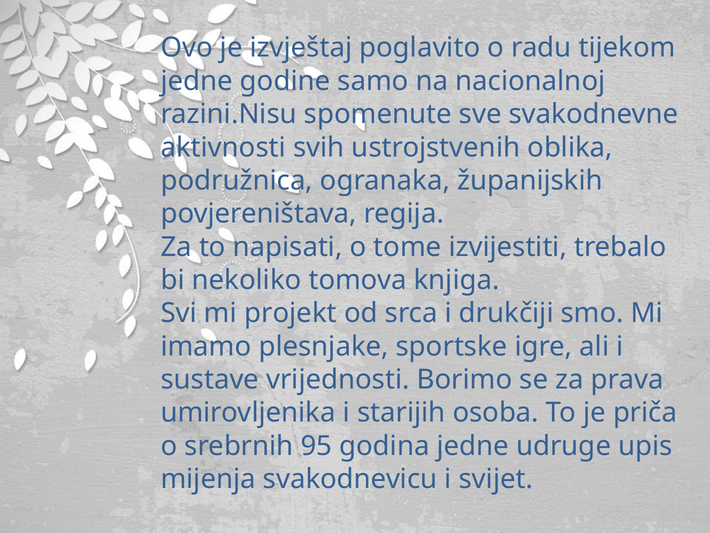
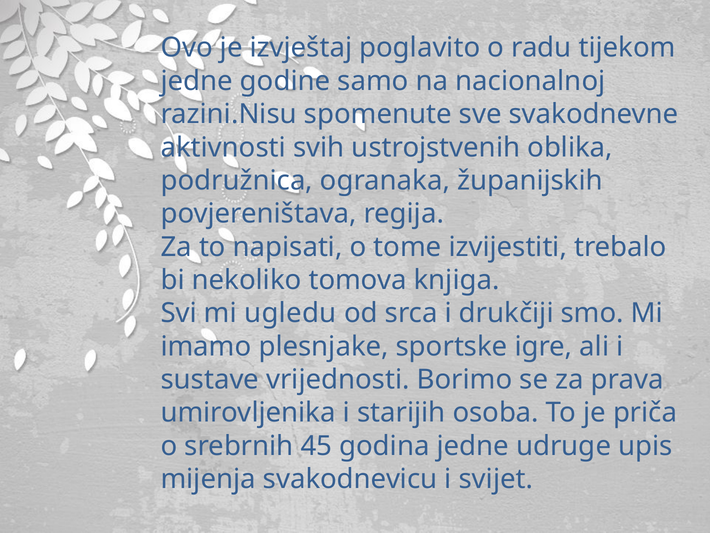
projekt: projekt -> ugledu
95: 95 -> 45
